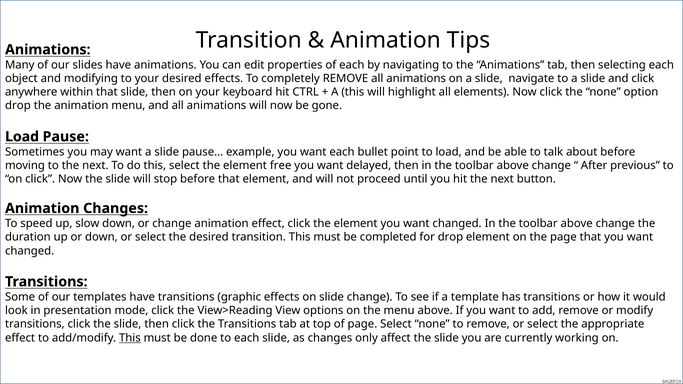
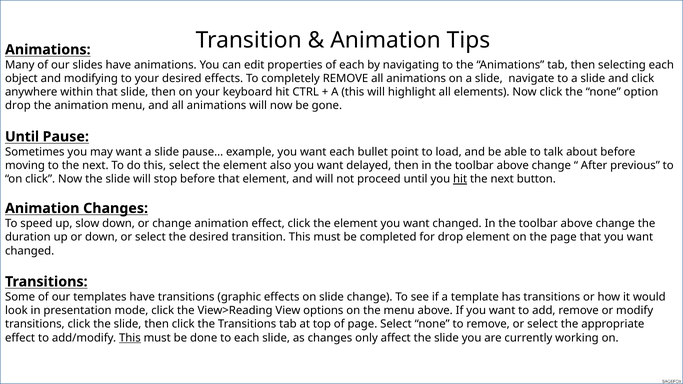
Load at (22, 137): Load -> Until
free: free -> also
hit at (460, 179) underline: none -> present
